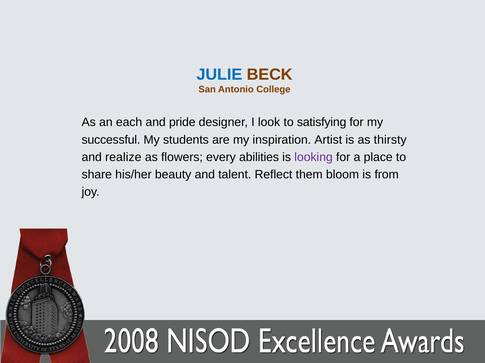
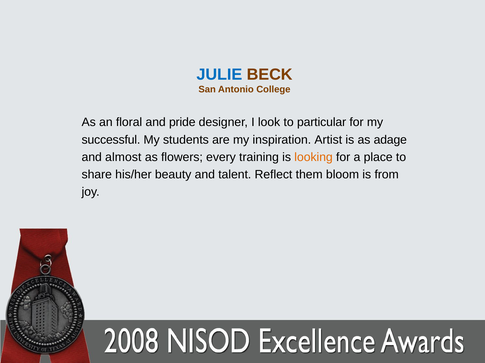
each: each -> floral
satisfying: satisfying -> particular
thirsty: thirsty -> adage
realize: realize -> almost
abilities: abilities -> training
looking colour: purple -> orange
